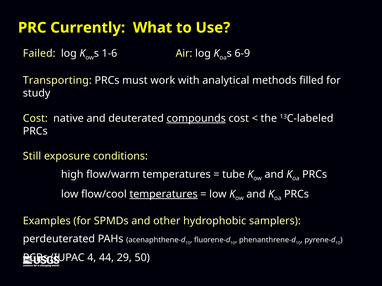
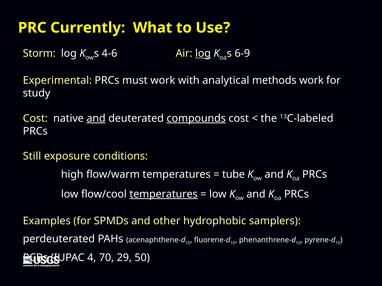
Failed: Failed -> Storm
1-6: 1-6 -> 4-6
log at (203, 54) underline: none -> present
Transporting: Transporting -> Experimental
methods filled: filled -> work
and at (96, 119) underline: none -> present
44: 44 -> 70
